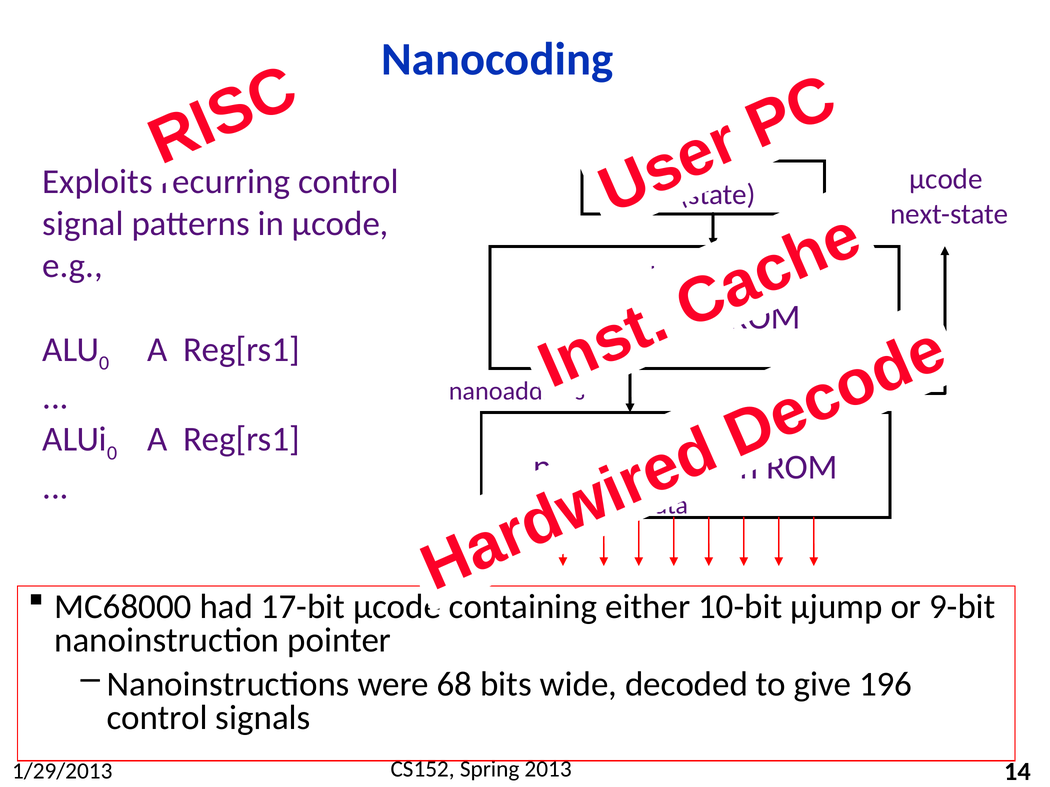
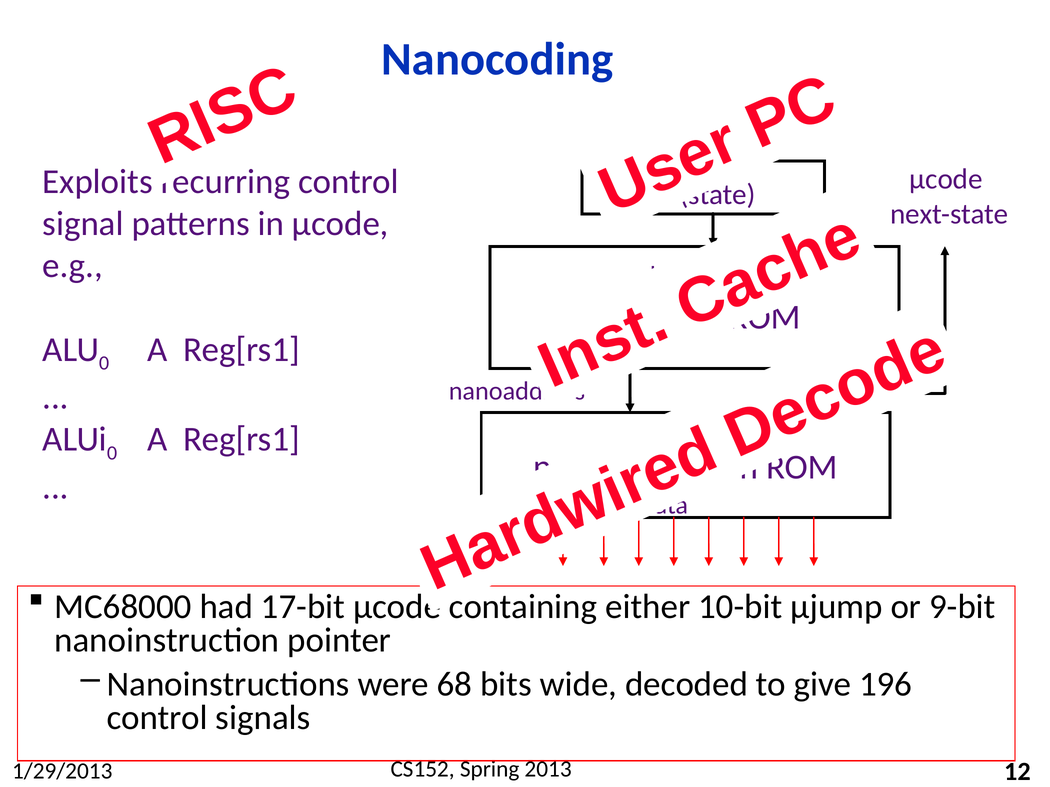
14: 14 -> 12
